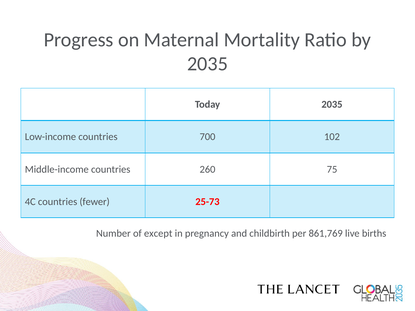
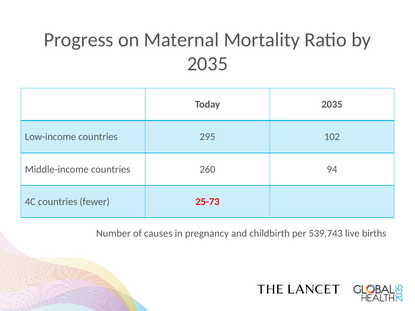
700: 700 -> 295
75: 75 -> 94
except: except -> causes
861,769: 861,769 -> 539,743
